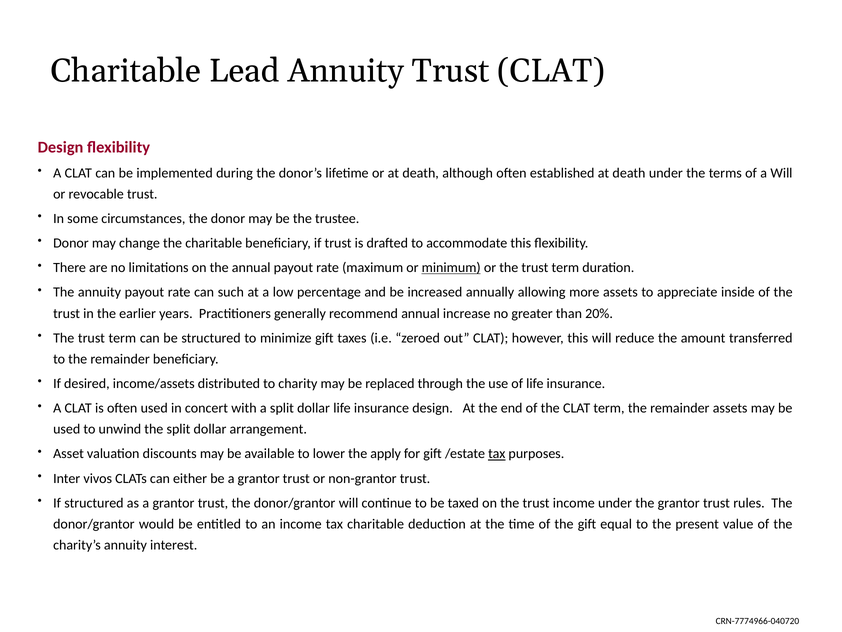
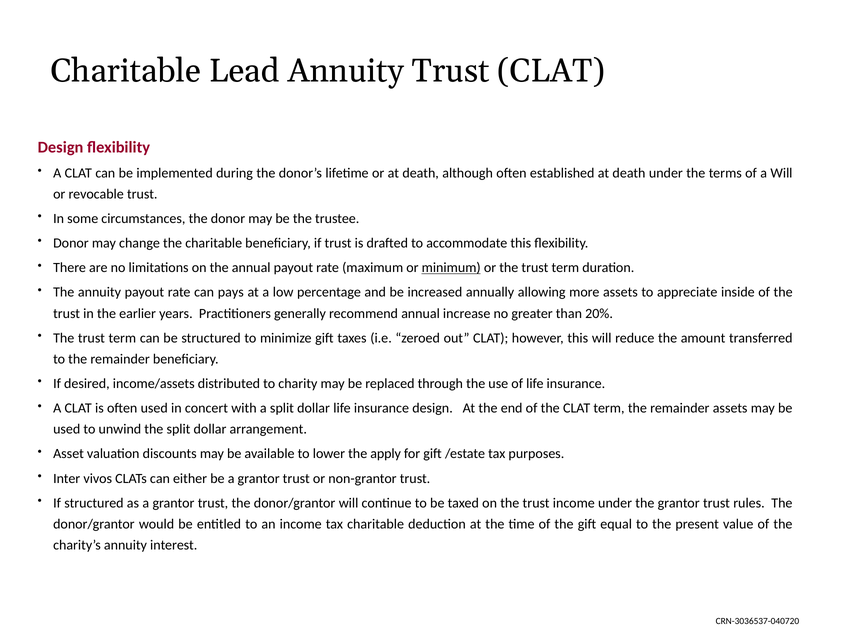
such: such -> pays
tax at (497, 453) underline: present -> none
CRN-7774966-040720: CRN-7774966-040720 -> CRN-3036537-040720
